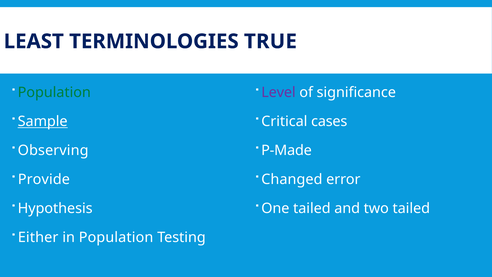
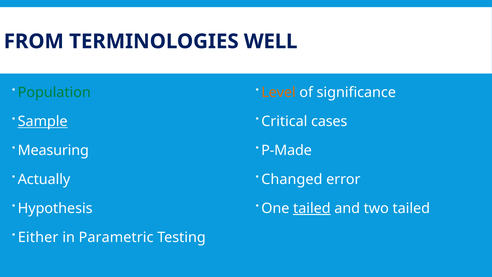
LEAST: LEAST -> FROM
TRUE: TRUE -> WELL
Level colour: purple -> orange
Observing: Observing -> Measuring
Provide: Provide -> Actually
tailed at (312, 208) underline: none -> present
in Population: Population -> Parametric
